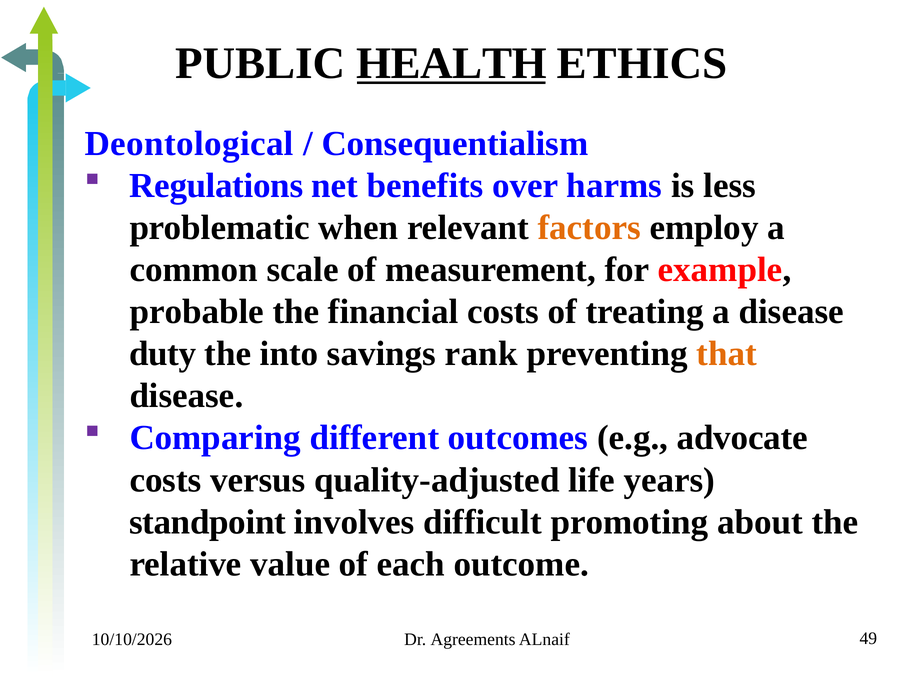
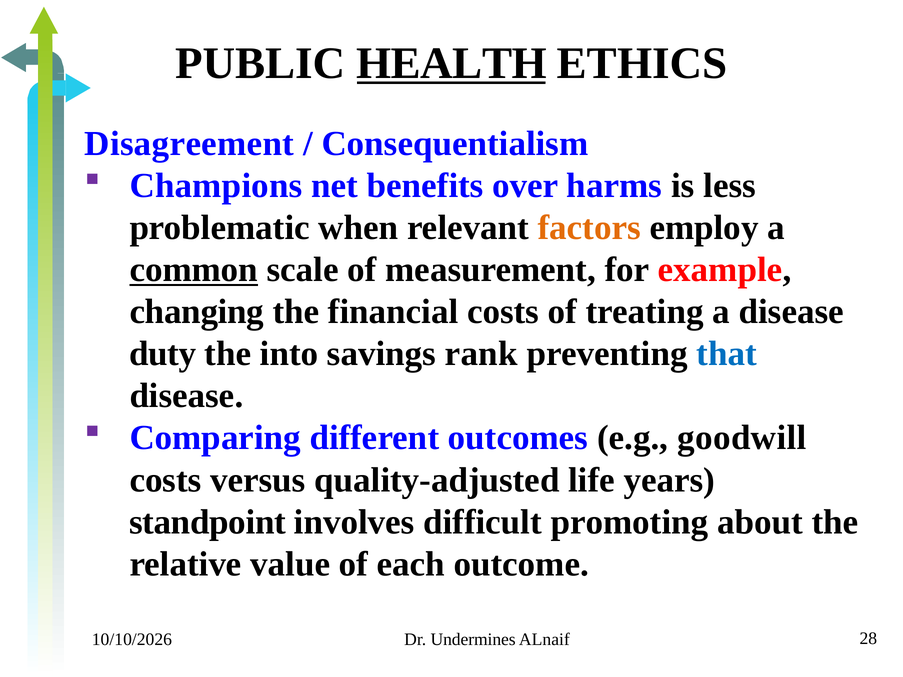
Deontological: Deontological -> Disagreement
Regulations: Regulations -> Champions
common underline: none -> present
probable: probable -> changing
that colour: orange -> blue
advocate: advocate -> goodwill
49: 49 -> 28
Agreements: Agreements -> Undermines
